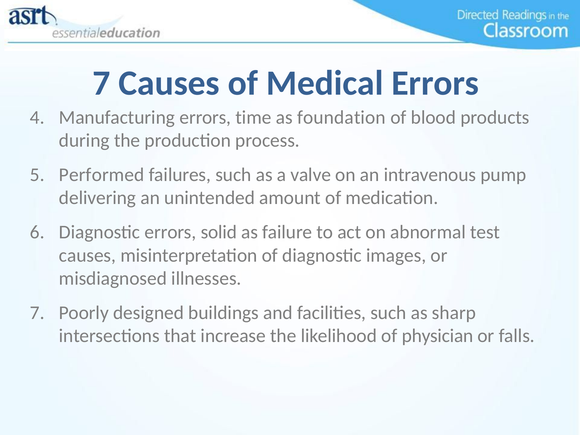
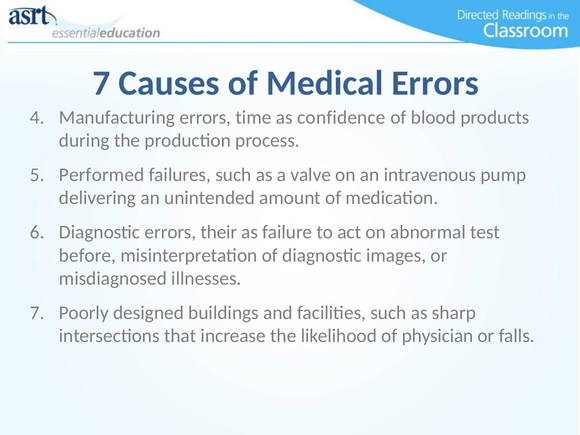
foundation: foundation -> confidence
solid: solid -> their
causes at (87, 255): causes -> before
